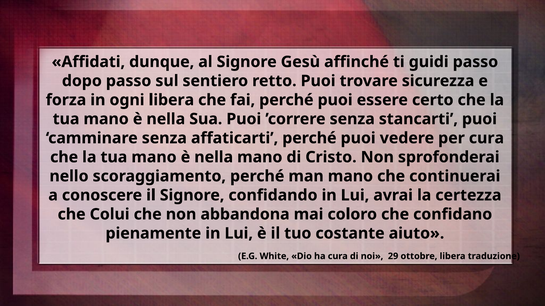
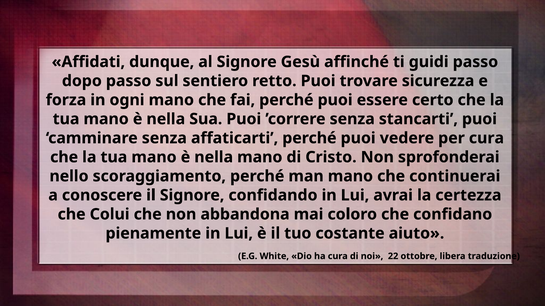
ogni libera: libera -> mano
29: 29 -> 22
